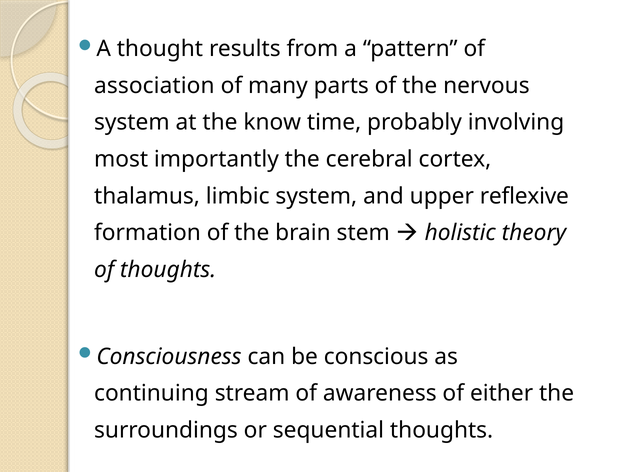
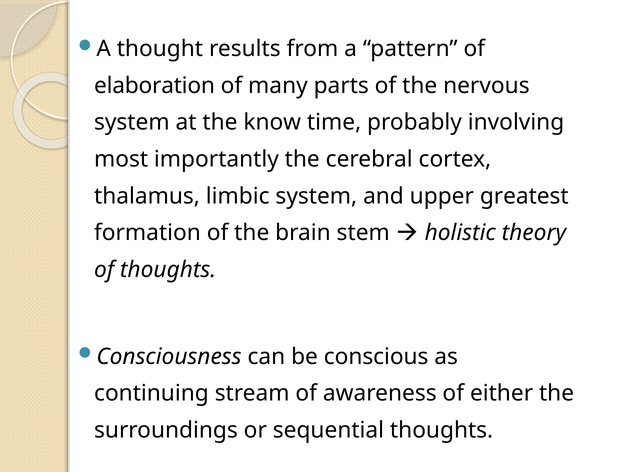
association: association -> elaboration
reflexive: reflexive -> greatest
